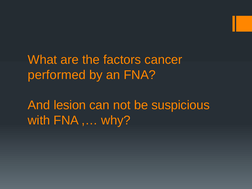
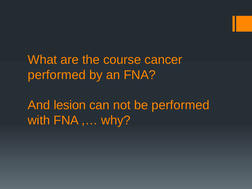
factors: factors -> course
be suspicious: suspicious -> performed
